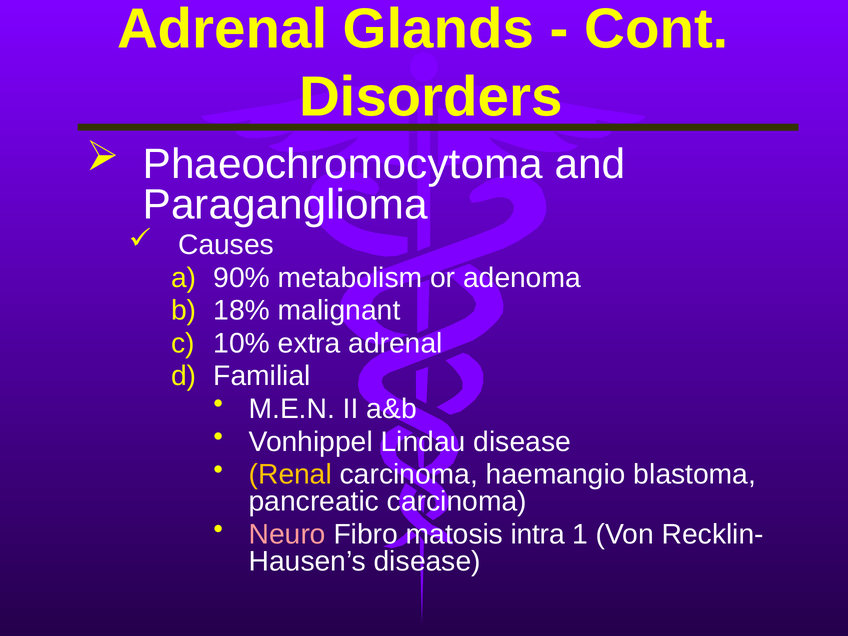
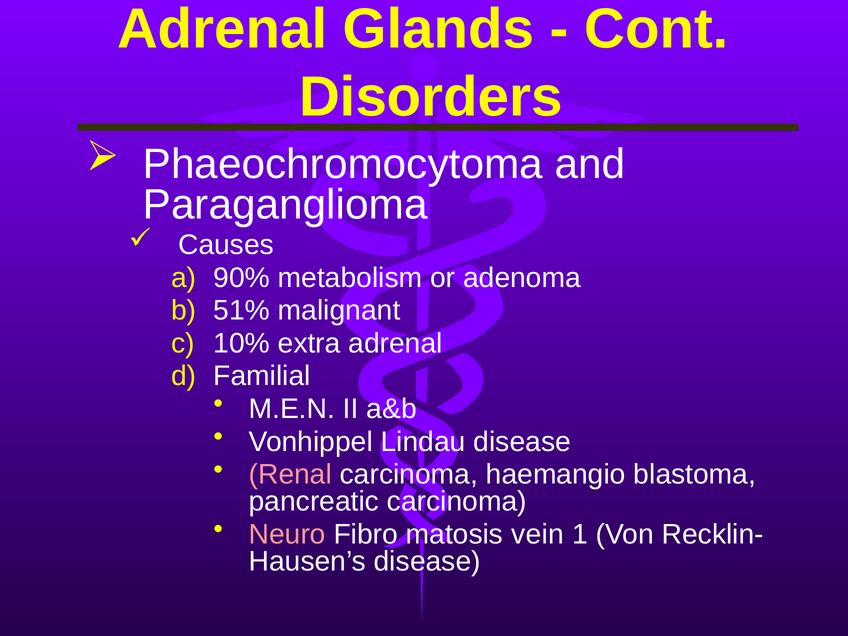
18%: 18% -> 51%
Renal colour: yellow -> pink
intra: intra -> vein
